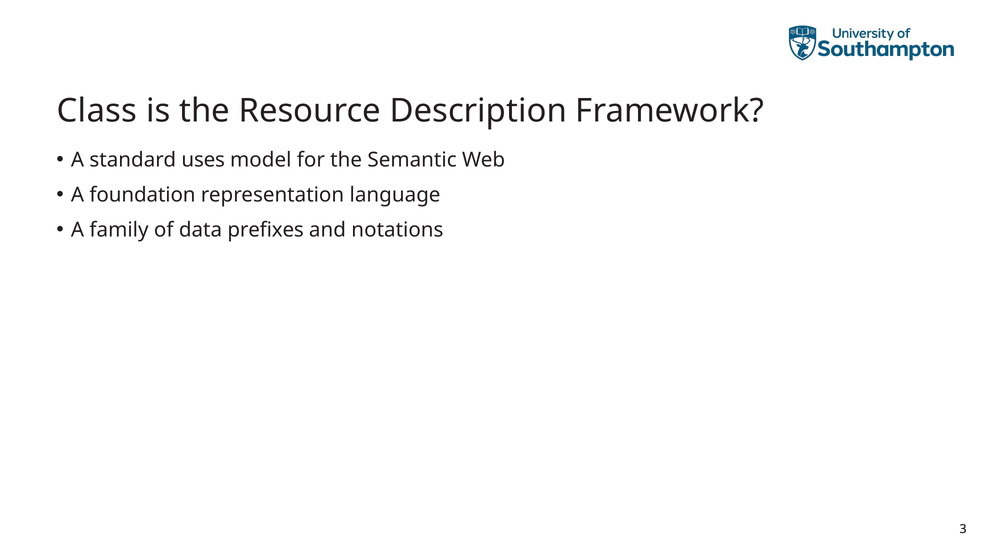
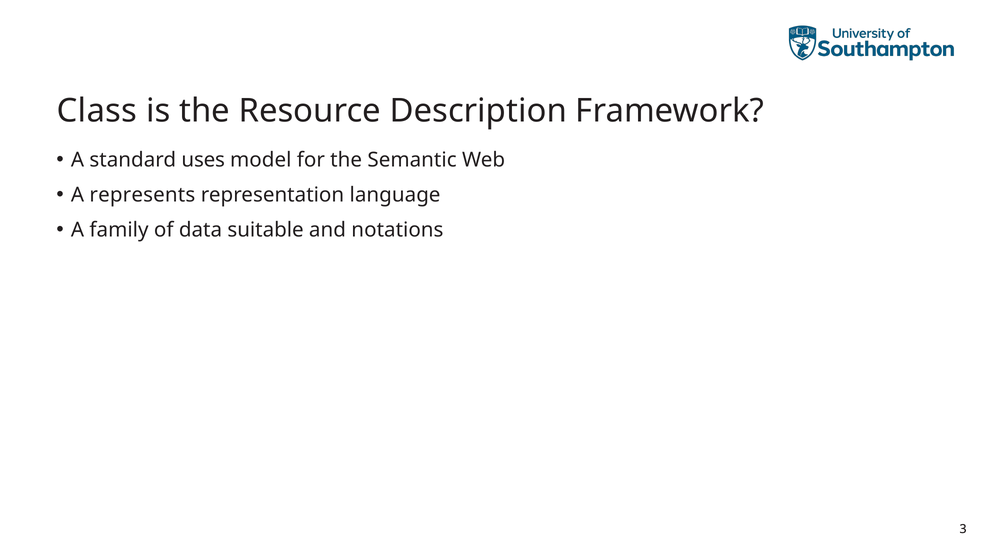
foundation: foundation -> represents
prefixes: prefixes -> suitable
